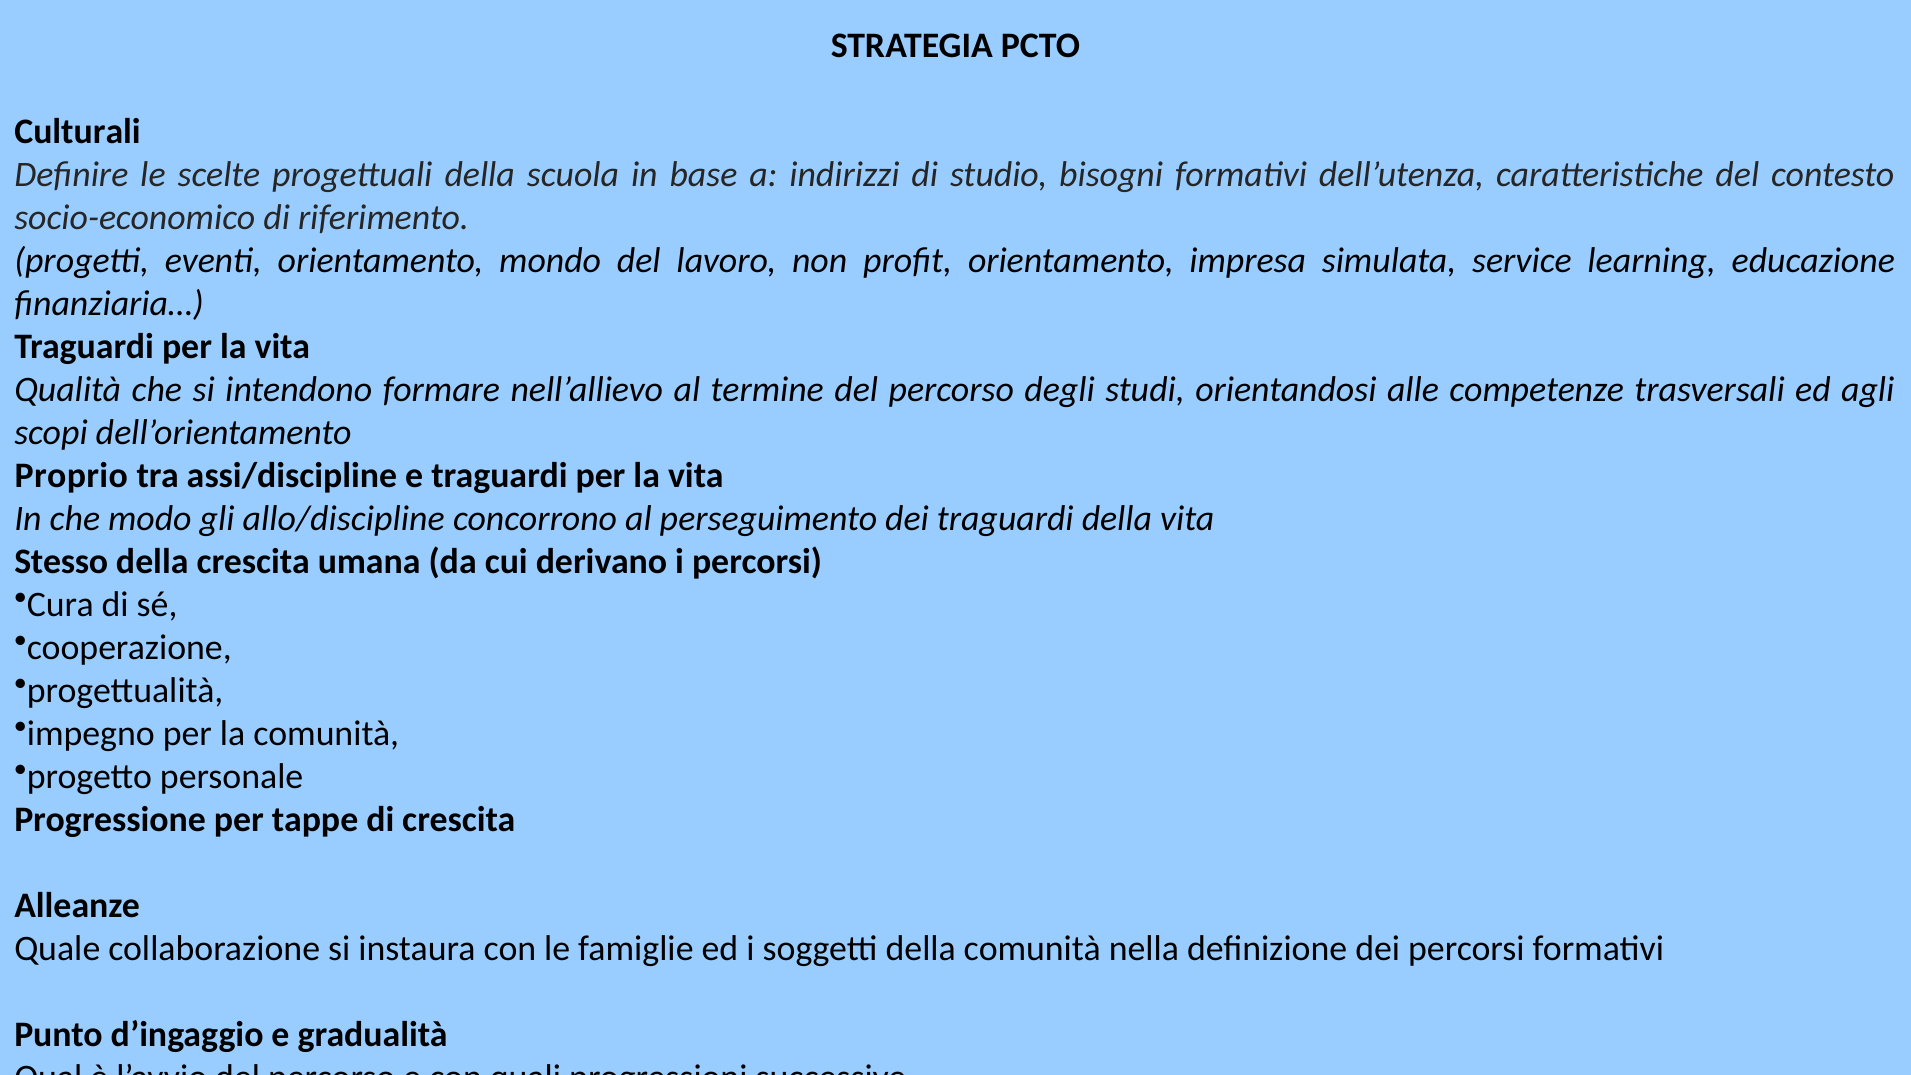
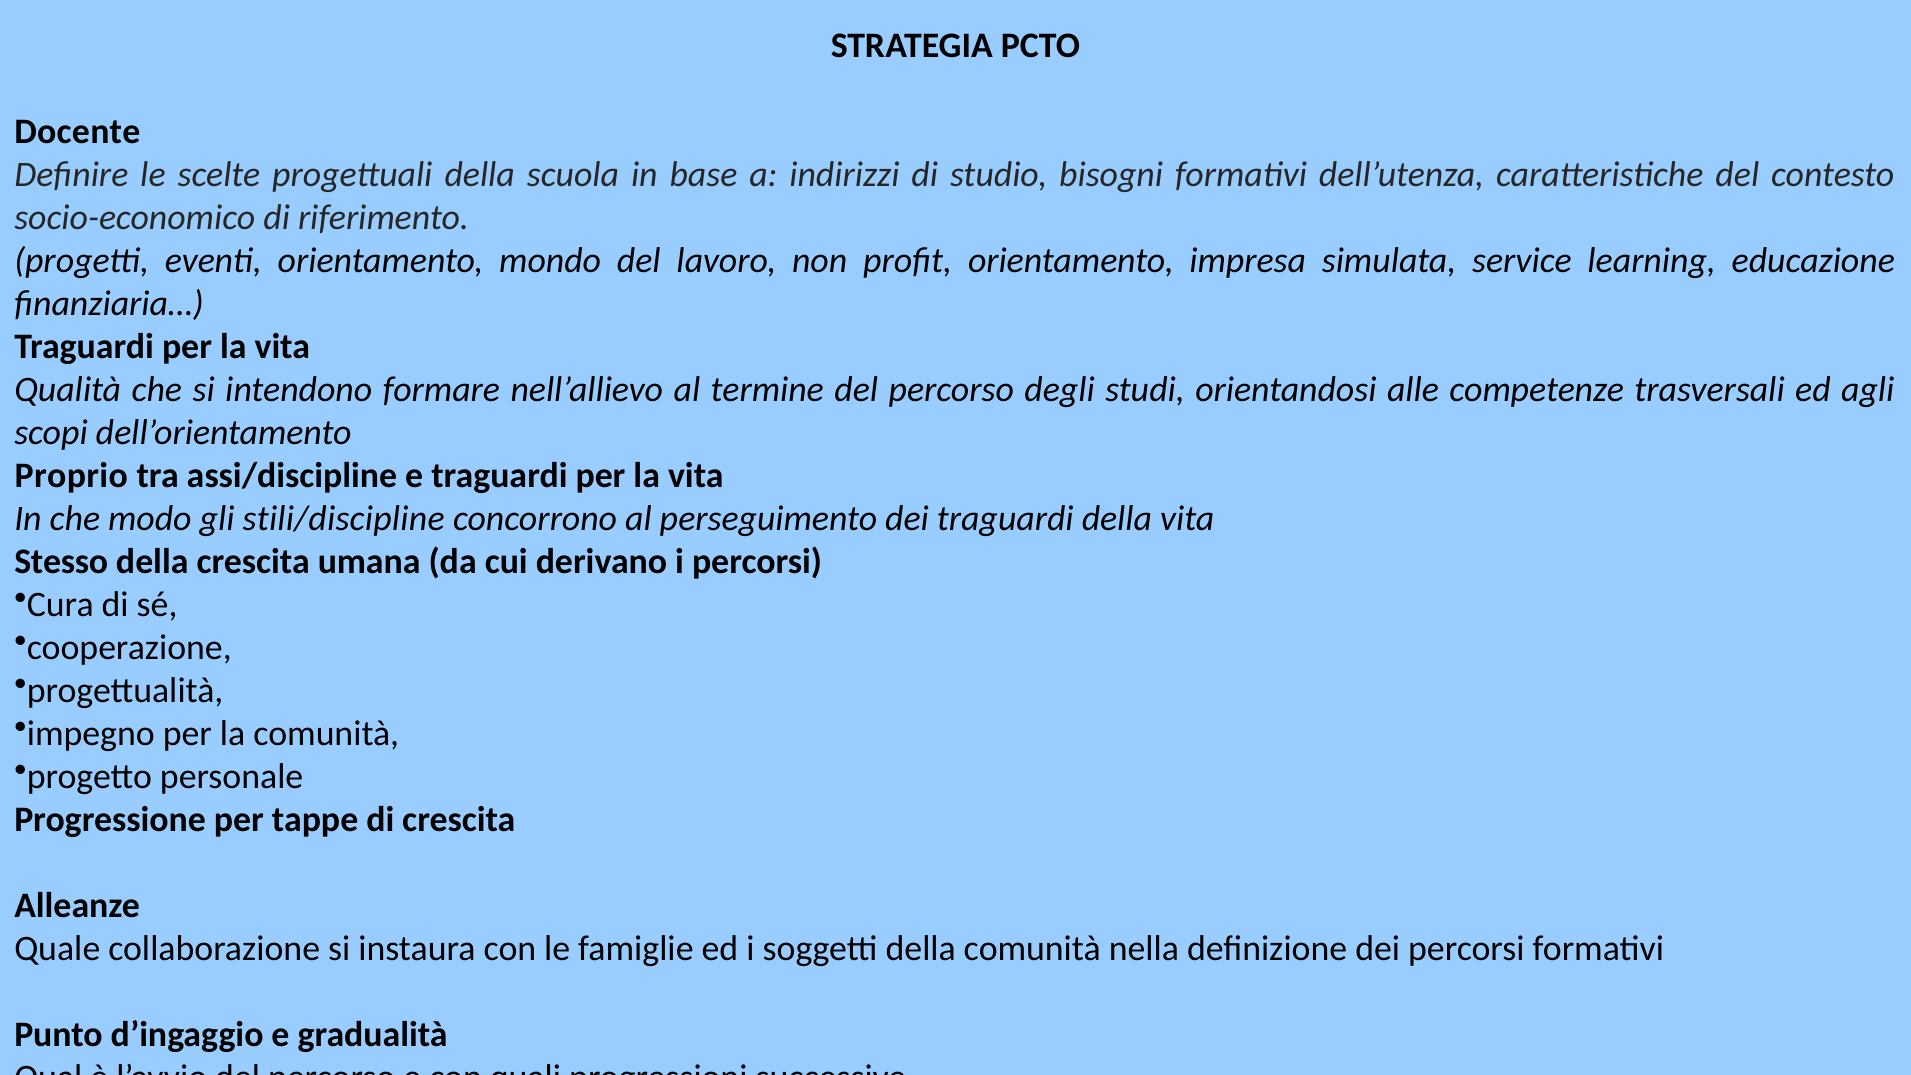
Culturali: Culturali -> Docente
allo/discipline: allo/discipline -> stili/discipline
